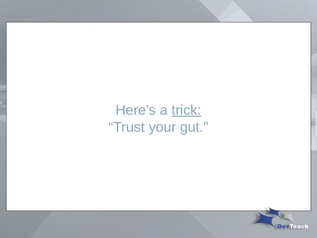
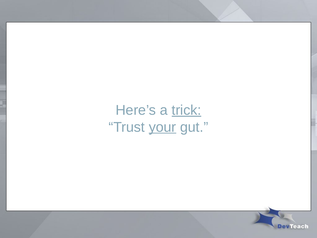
your underline: none -> present
